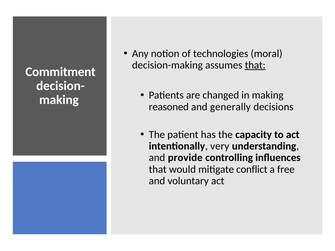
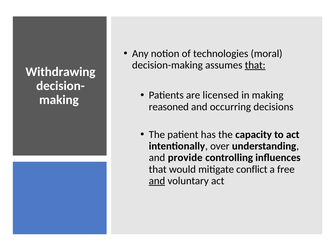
Commitment: Commitment -> Withdrawing
changed: changed -> licensed
generally: generally -> occurring
very: very -> over
and at (157, 181) underline: none -> present
